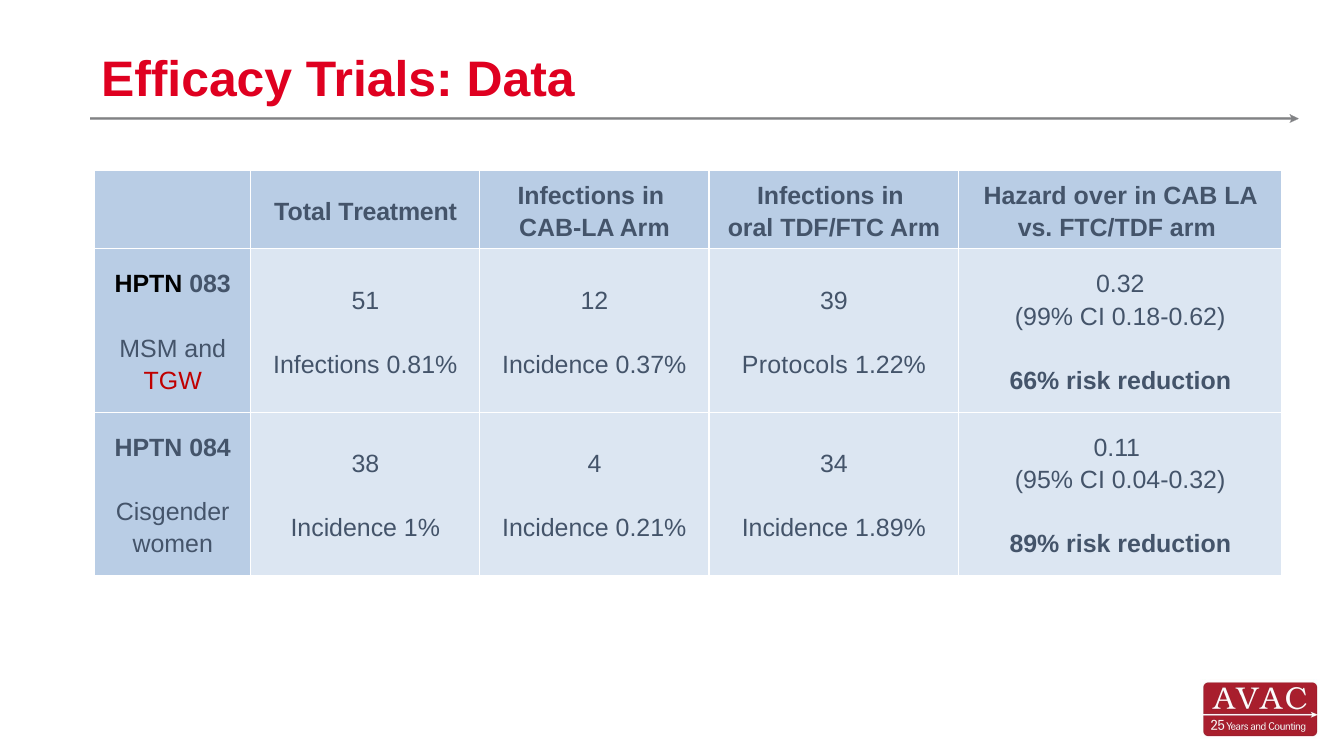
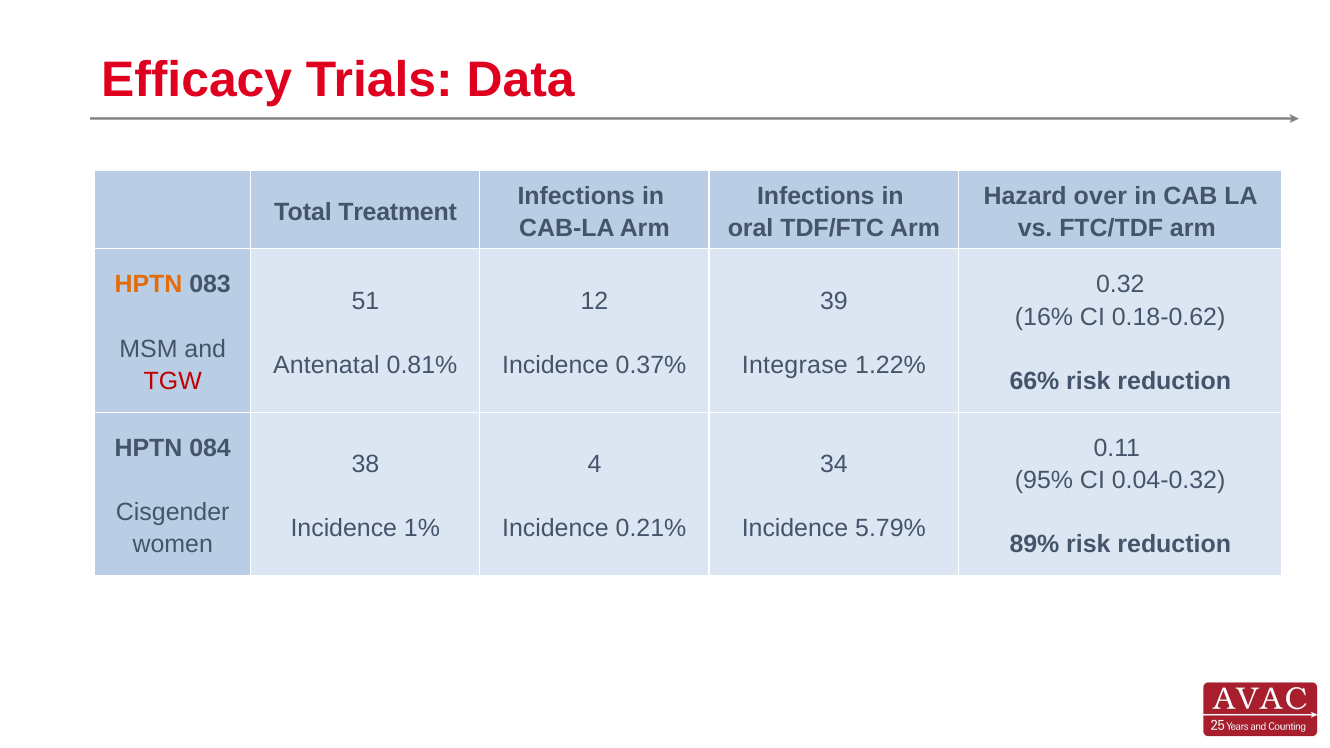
HPTN at (148, 285) colour: black -> orange
99%: 99% -> 16%
Infections at (326, 365): Infections -> Antenatal
Protocols: Protocols -> Integrase
1.89%: 1.89% -> 5.79%
